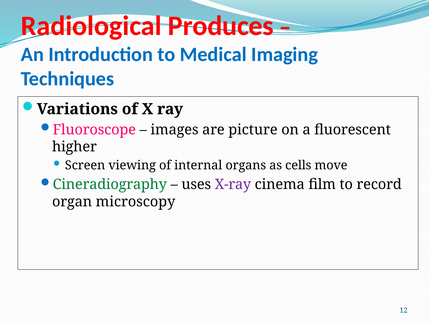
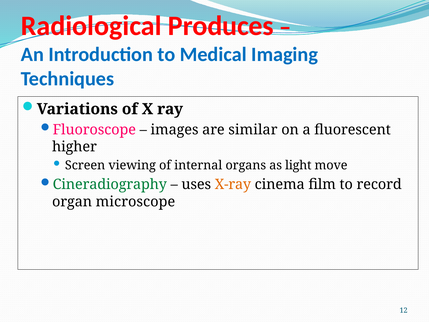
picture: picture -> similar
cells: cells -> light
X-ray colour: purple -> orange
microscopy: microscopy -> microscope
